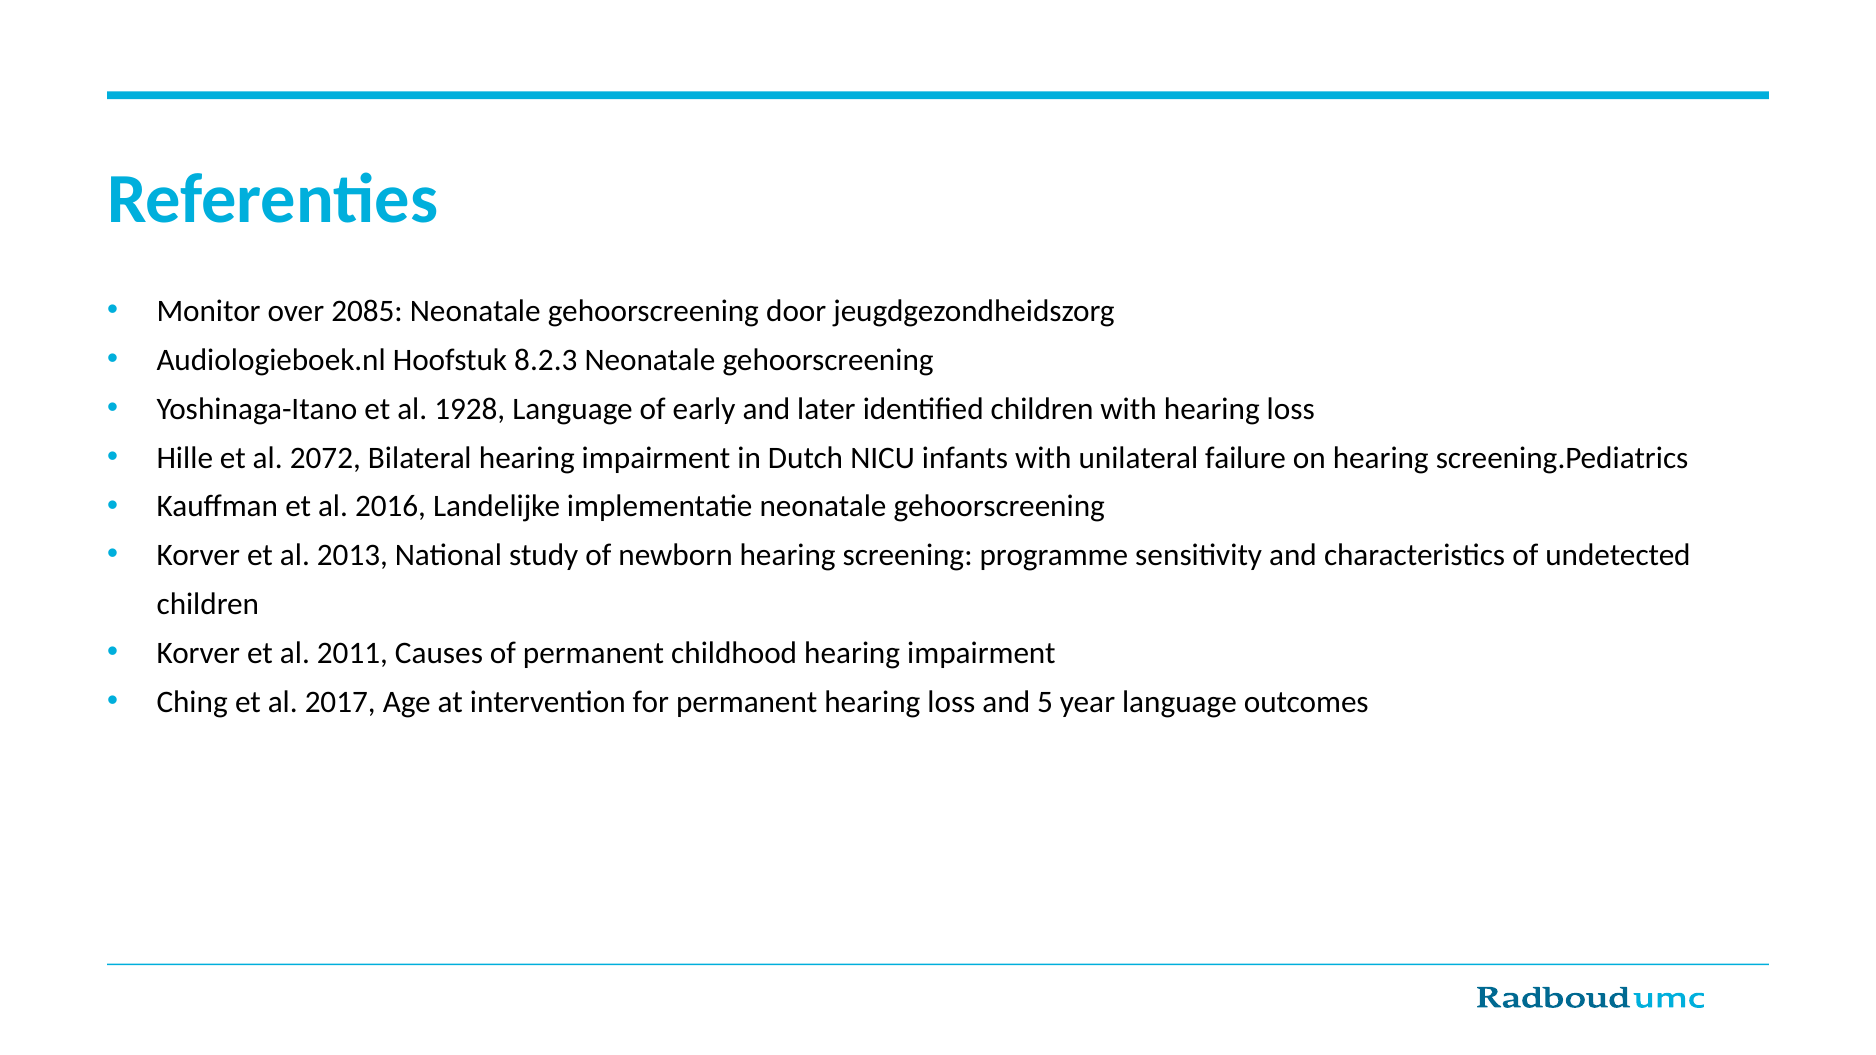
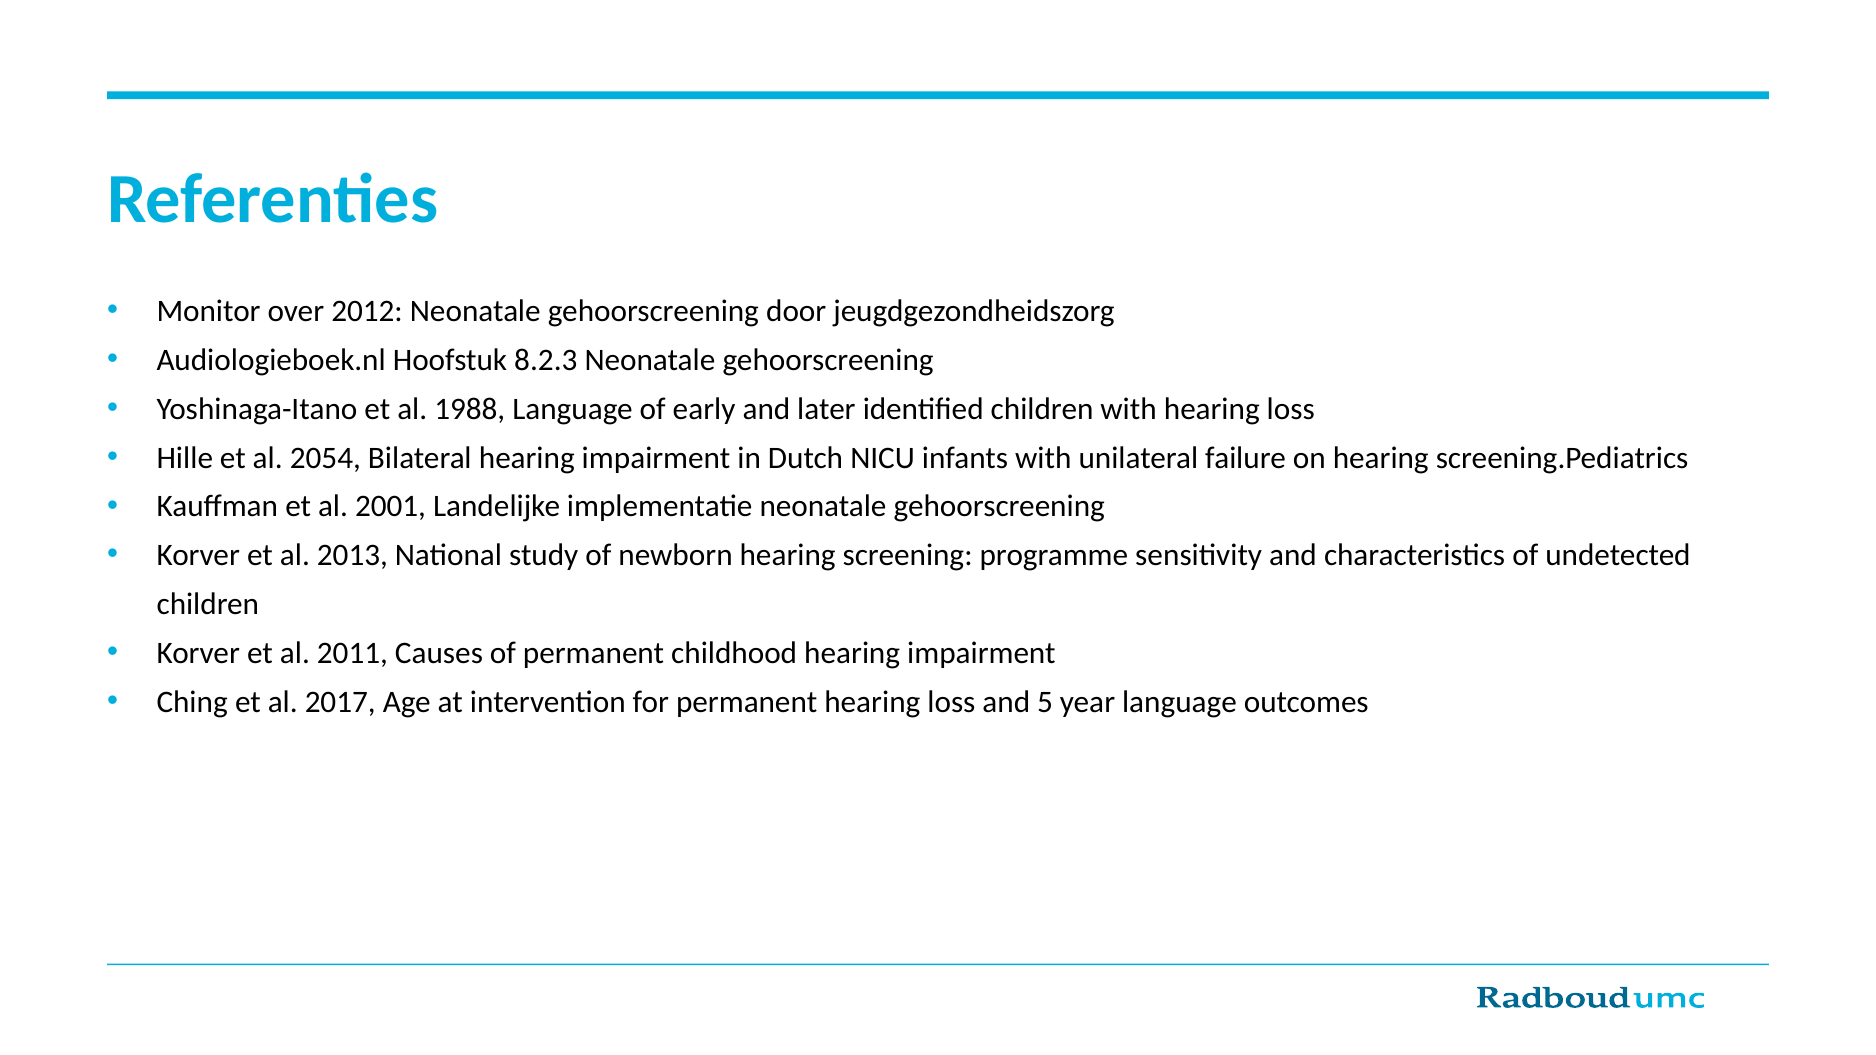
2085: 2085 -> 2012
1928: 1928 -> 1988
2072: 2072 -> 2054
2016: 2016 -> 2001
